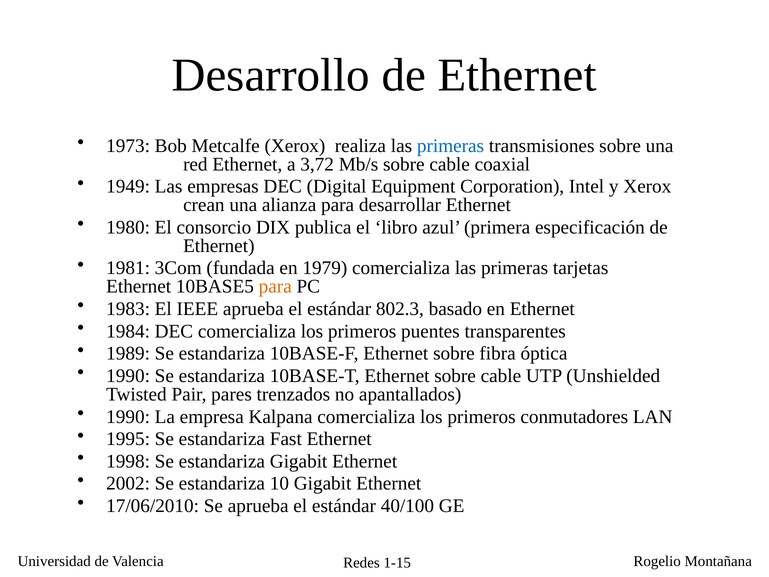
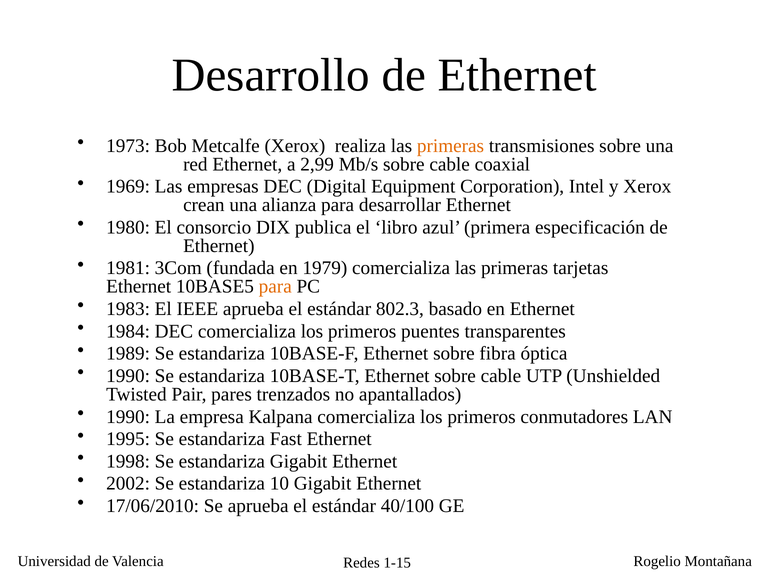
primeras at (451, 146) colour: blue -> orange
3,72: 3,72 -> 2,99
1949: 1949 -> 1969
